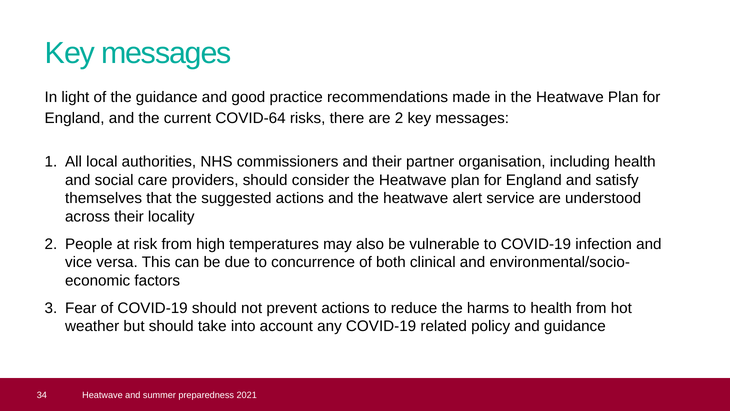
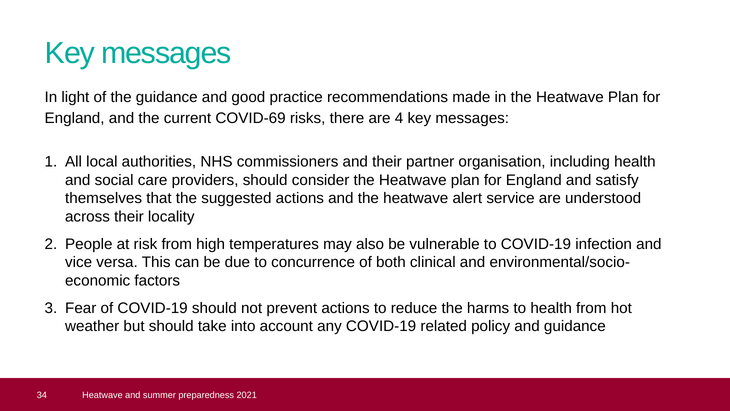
COVID-64: COVID-64 -> COVID-69
are 2: 2 -> 4
